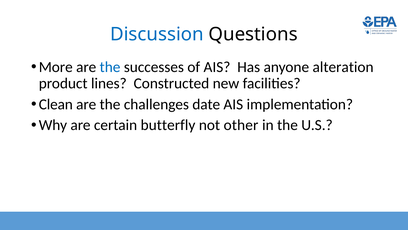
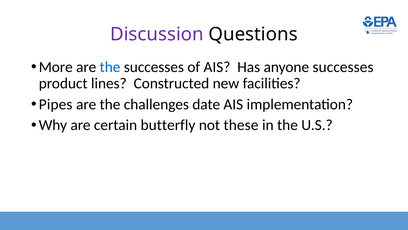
Discussion colour: blue -> purple
anyone alteration: alteration -> successes
Clean: Clean -> Pipes
other: other -> these
